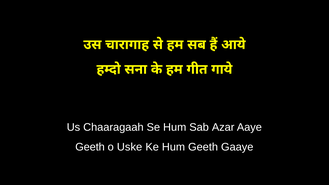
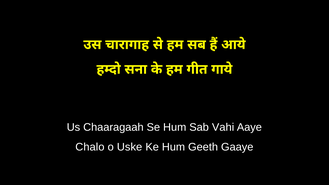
Azar: Azar -> Vahi
Geeth at (90, 147): Geeth -> Chalo
